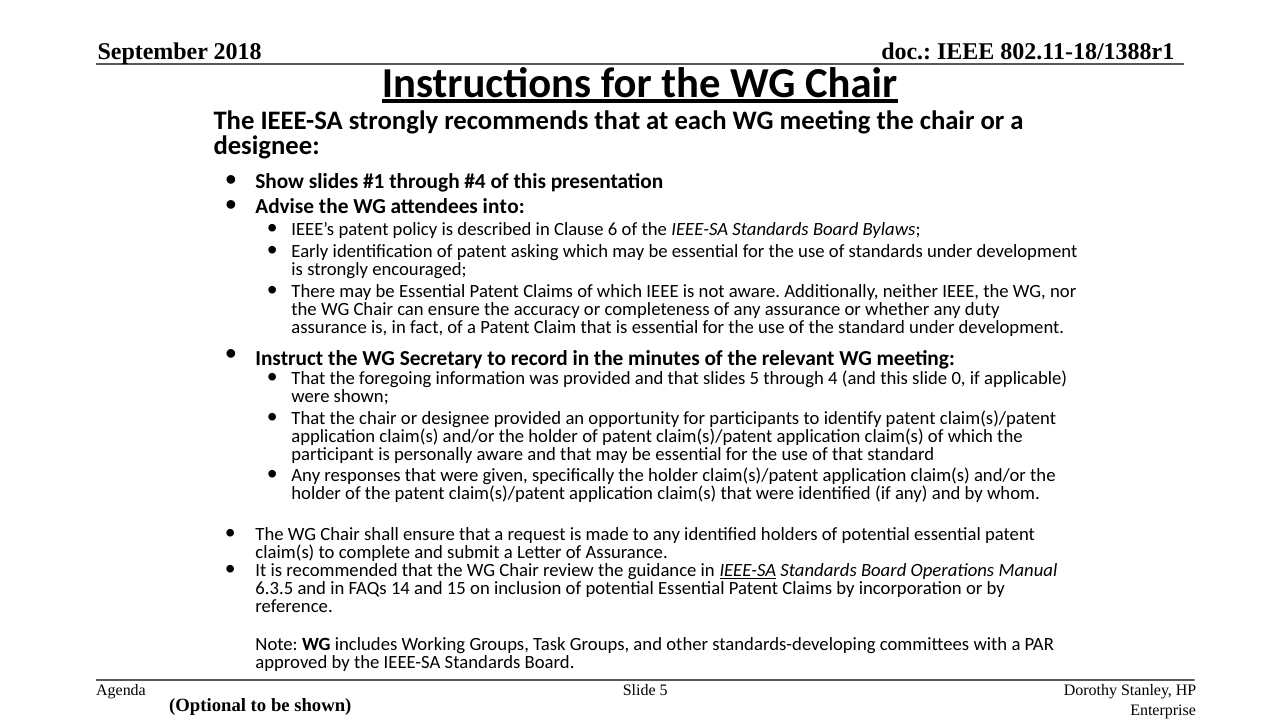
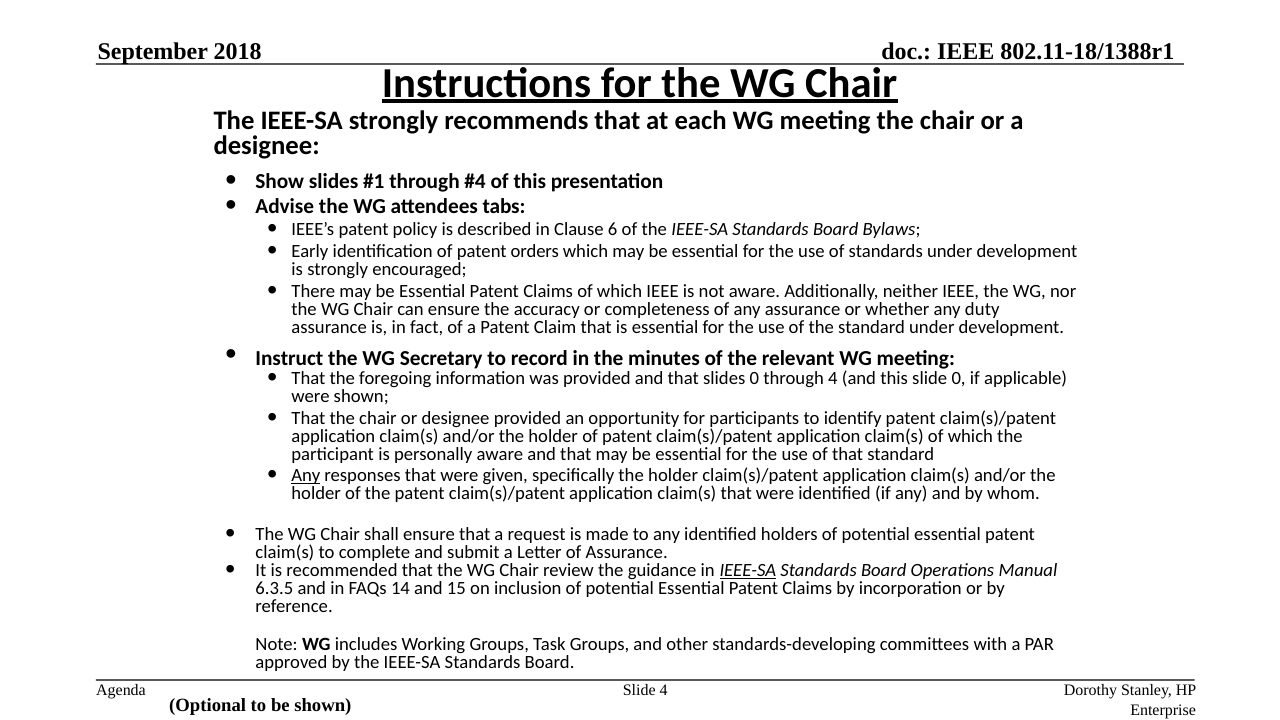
into: into -> tabs
asking: asking -> orders
slides 5: 5 -> 0
Any at (306, 475) underline: none -> present
Slide 5: 5 -> 4
